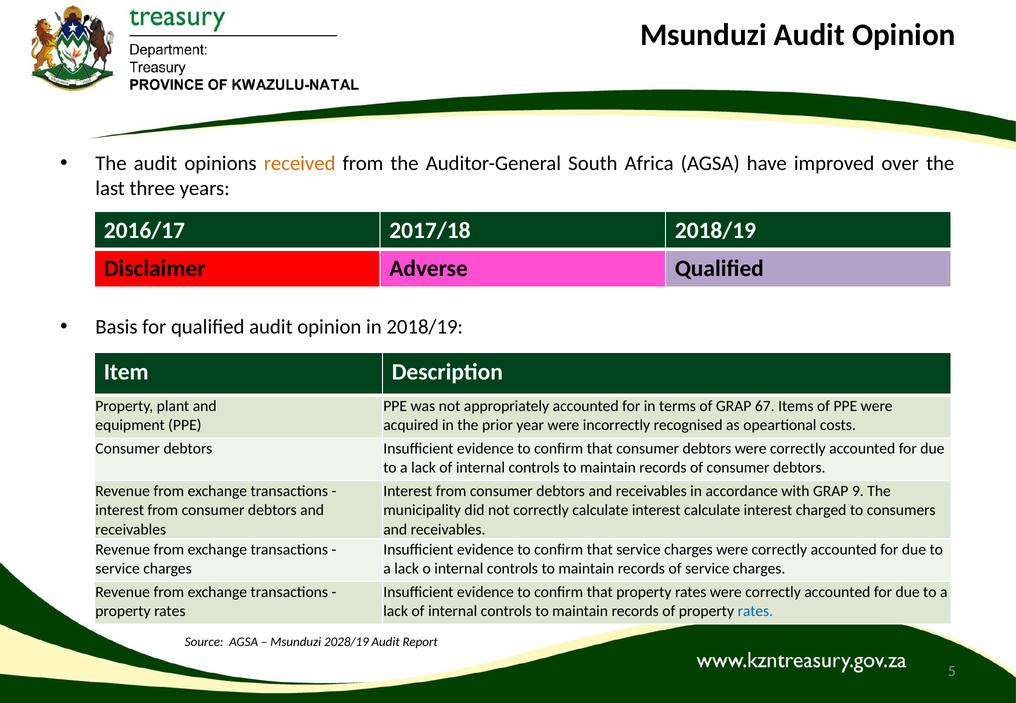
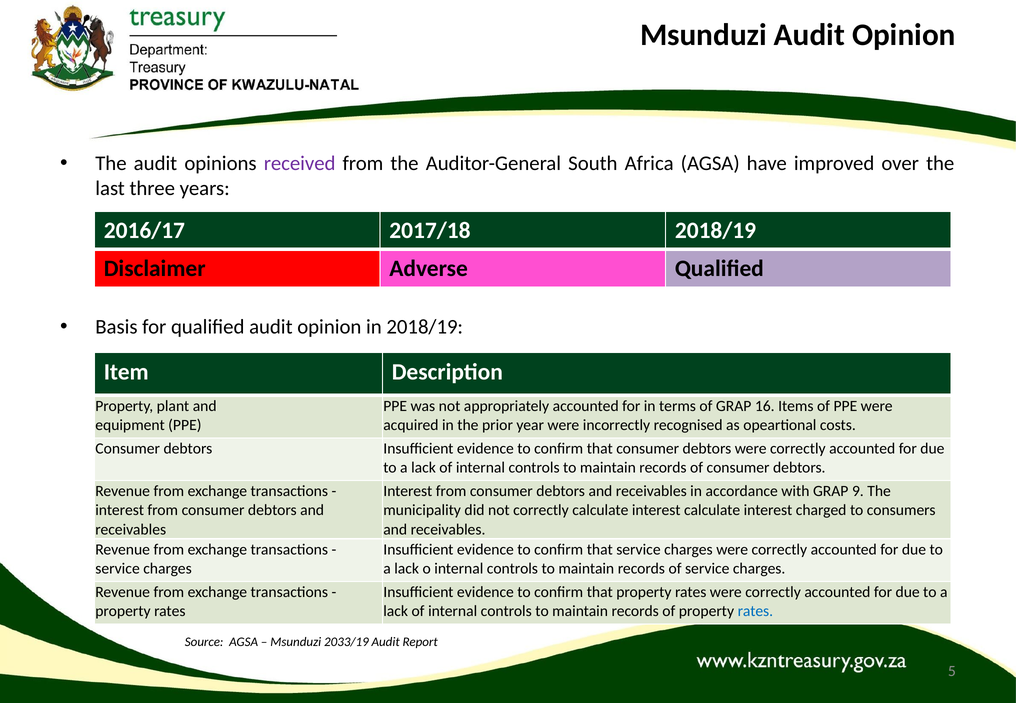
received colour: orange -> purple
67: 67 -> 16
2028/19: 2028/19 -> 2033/19
